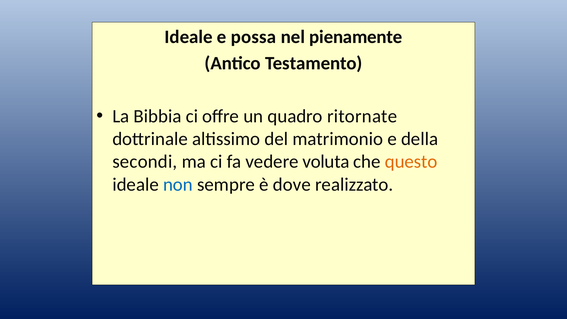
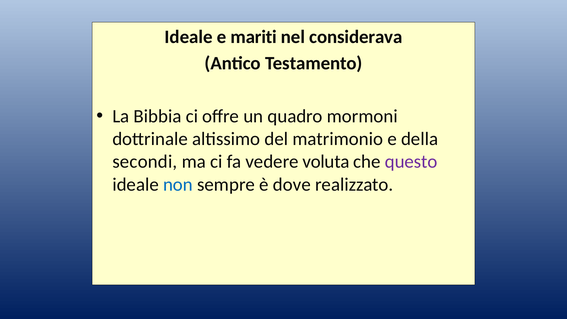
possa: possa -> mariti
pienamente: pienamente -> considerava
ritornate: ritornate -> mormoni
questo colour: orange -> purple
